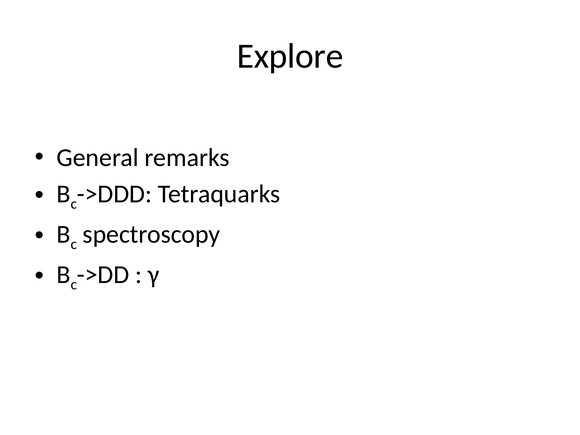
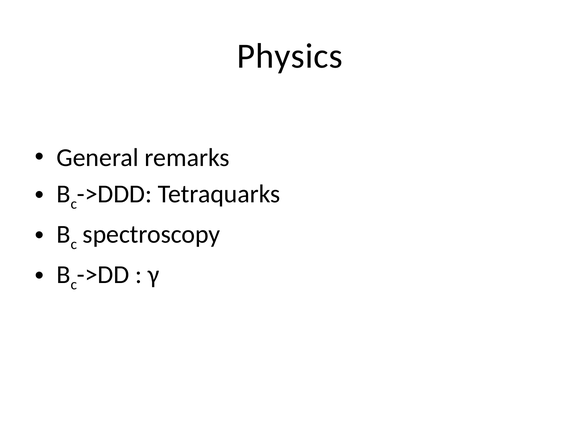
Explore: Explore -> Physics
